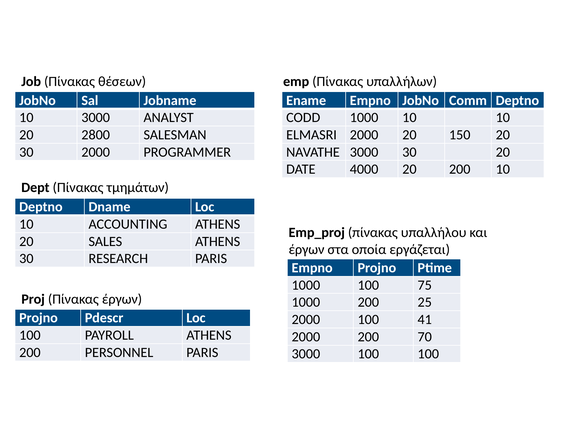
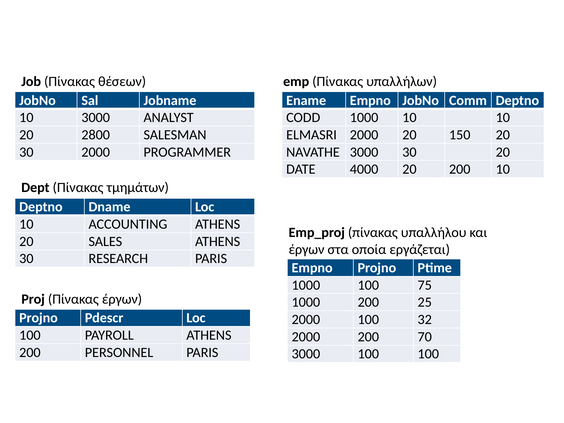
41: 41 -> 32
